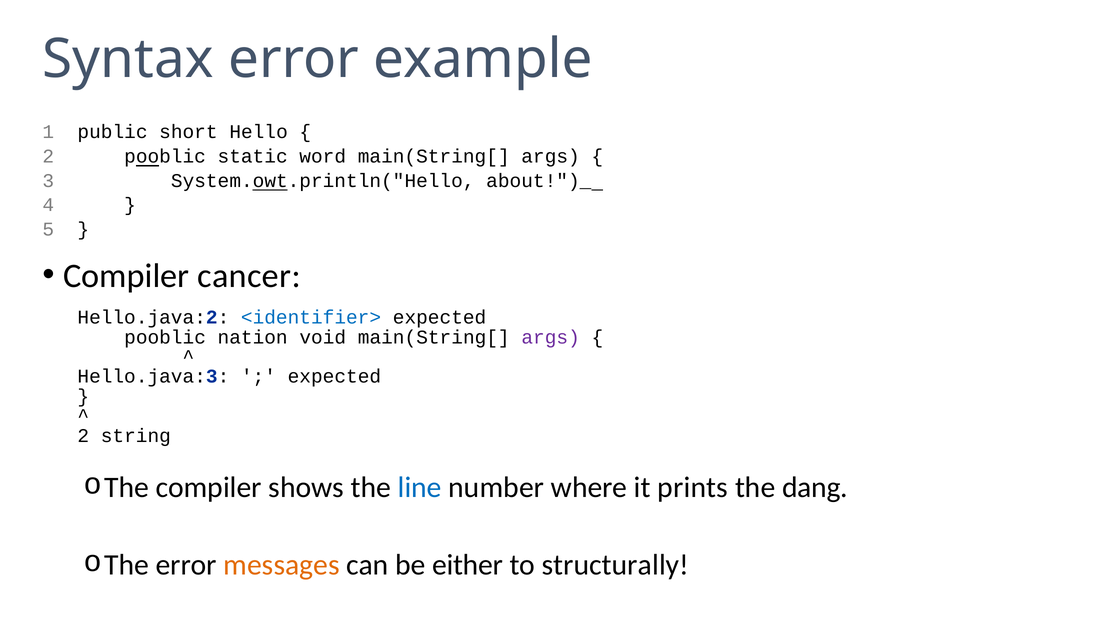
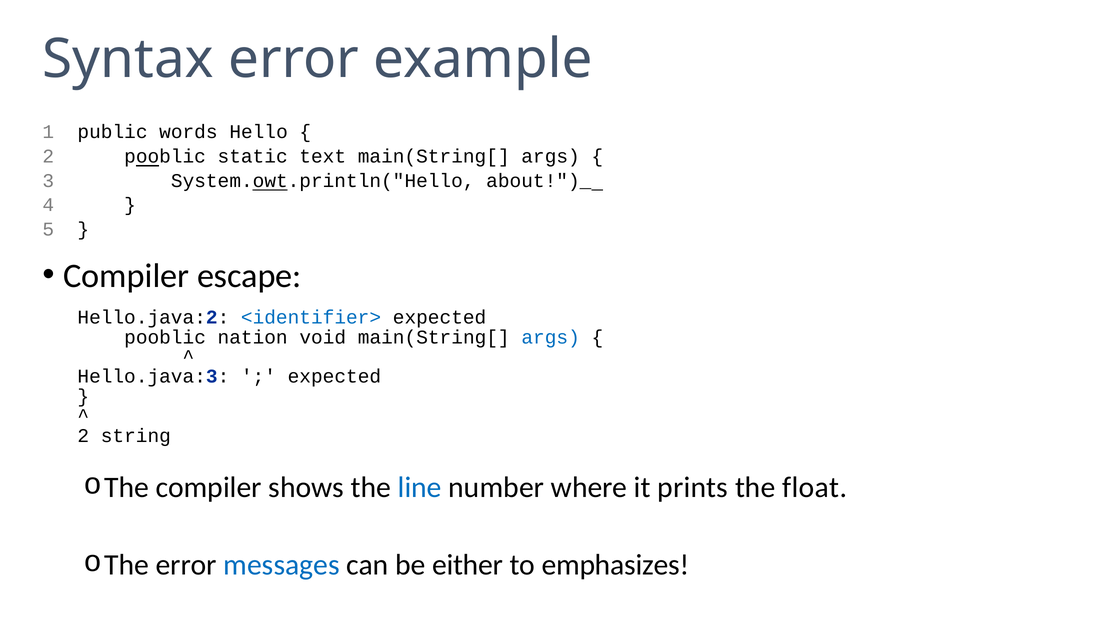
short: short -> words
word: word -> text
cancer: cancer -> escape
args at (551, 337) colour: purple -> blue
dang: dang -> float
messages colour: orange -> blue
structurally: structurally -> emphasizes
